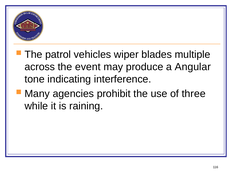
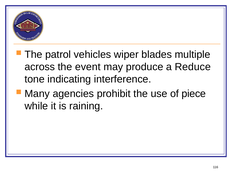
Angular: Angular -> Reduce
three: three -> piece
